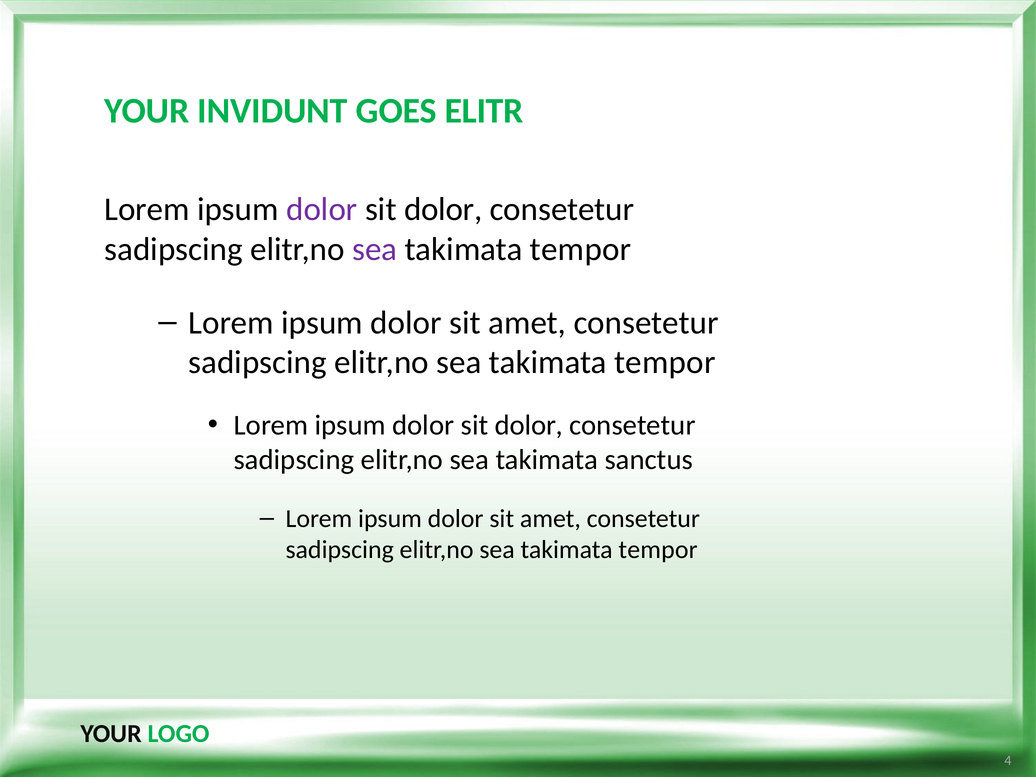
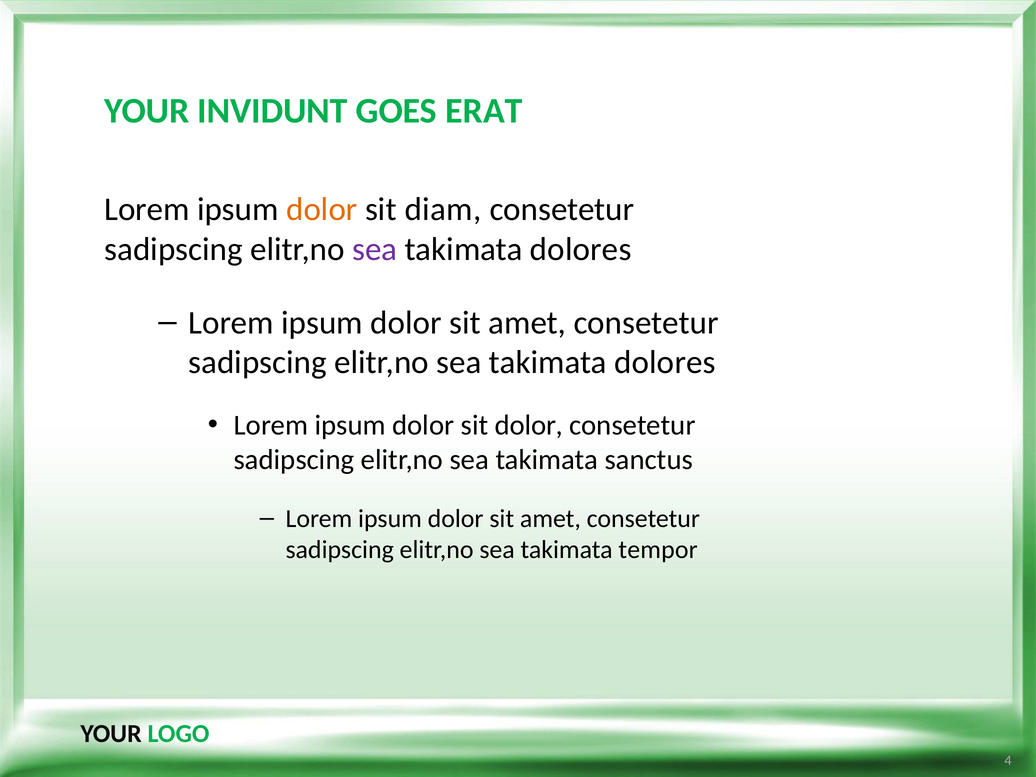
ELITR: ELITR -> ERAT
dolor at (322, 209) colour: purple -> orange
dolor at (443, 209): dolor -> diam
tempor at (581, 250): tempor -> dolores
tempor at (665, 362): tempor -> dolores
